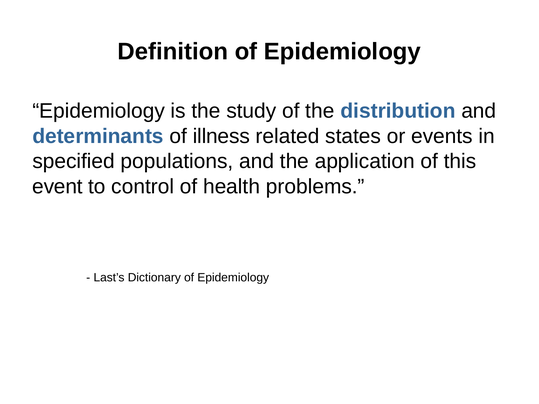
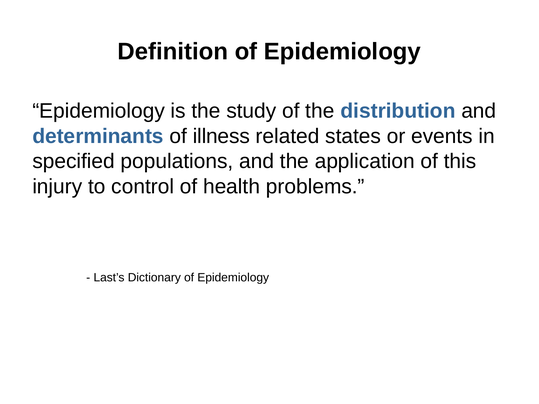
event: event -> injury
